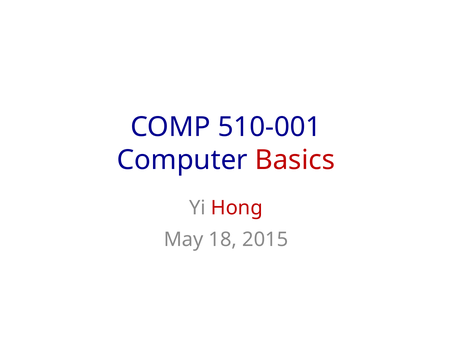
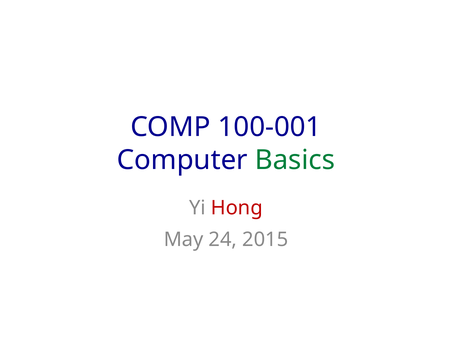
510-001: 510-001 -> 100-001
Basics colour: red -> green
18: 18 -> 24
